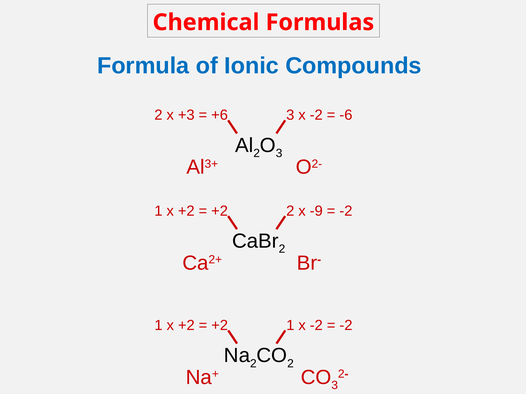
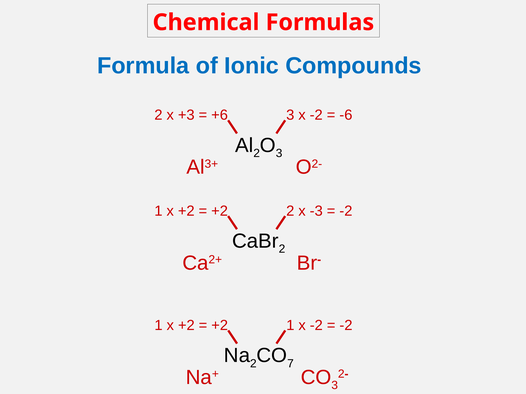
-9: -9 -> -3
2 at (290, 364): 2 -> 7
